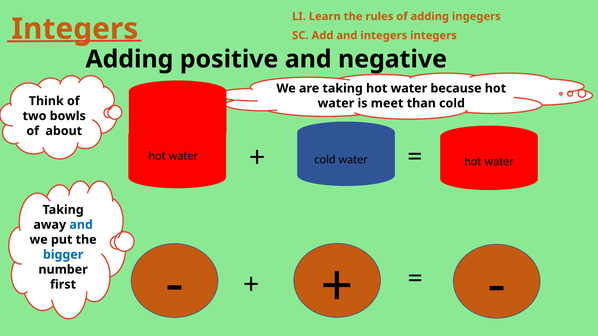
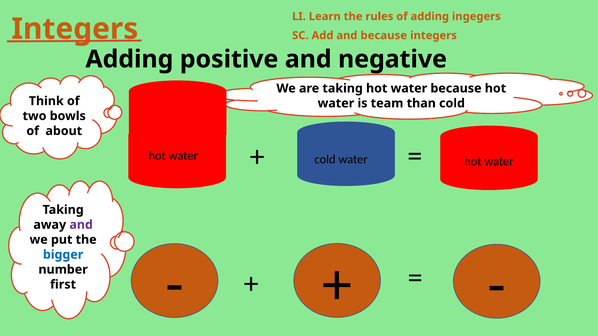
and integers: integers -> because
meet: meet -> team
and at (81, 225) colour: blue -> purple
